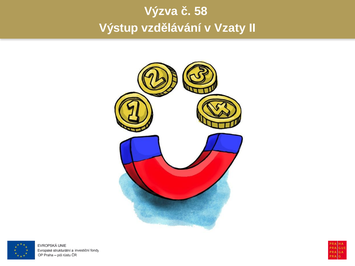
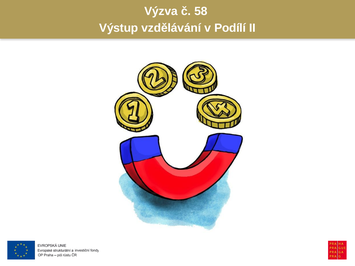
Vzaty: Vzaty -> Podílí
